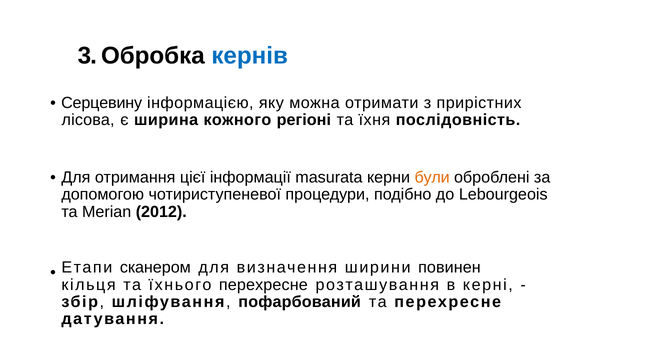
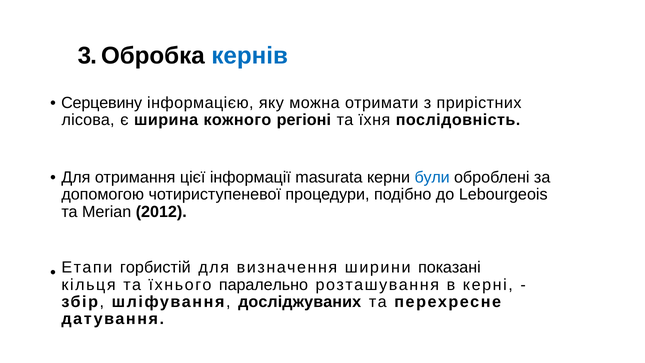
були colour: orange -> blue
сканером: сканером -> горбистій
повинен: повинен -> показані
їхнього перехресне: перехресне -> паралельно
пофарбований: пофарбований -> досліджуваних
